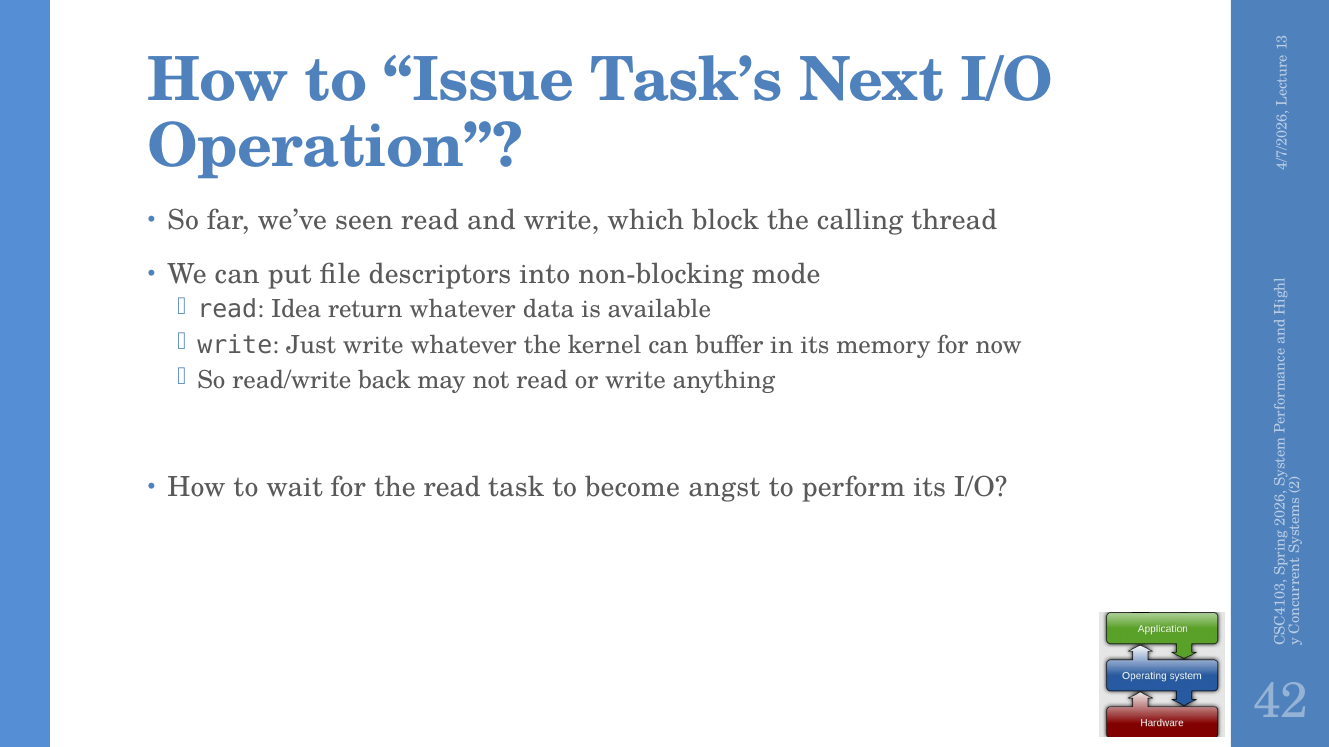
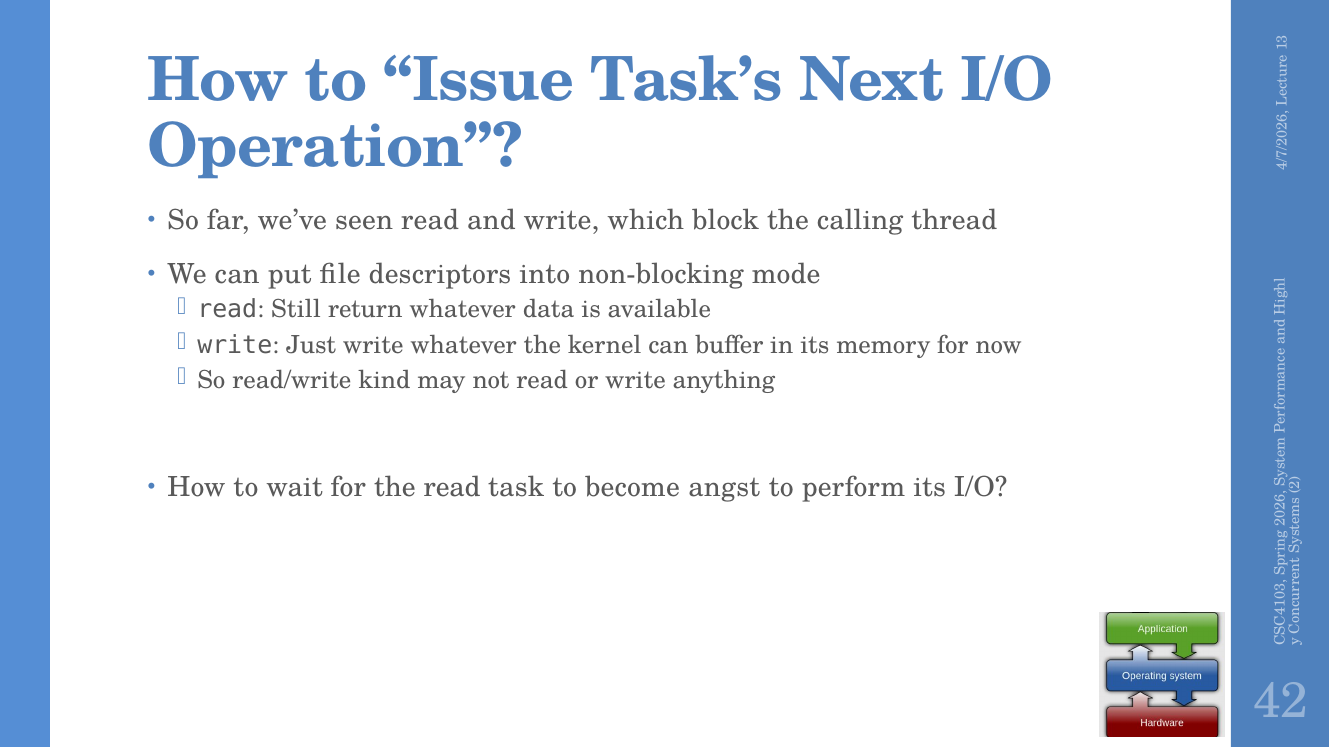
Idea: Idea -> Still
back: back -> kind
